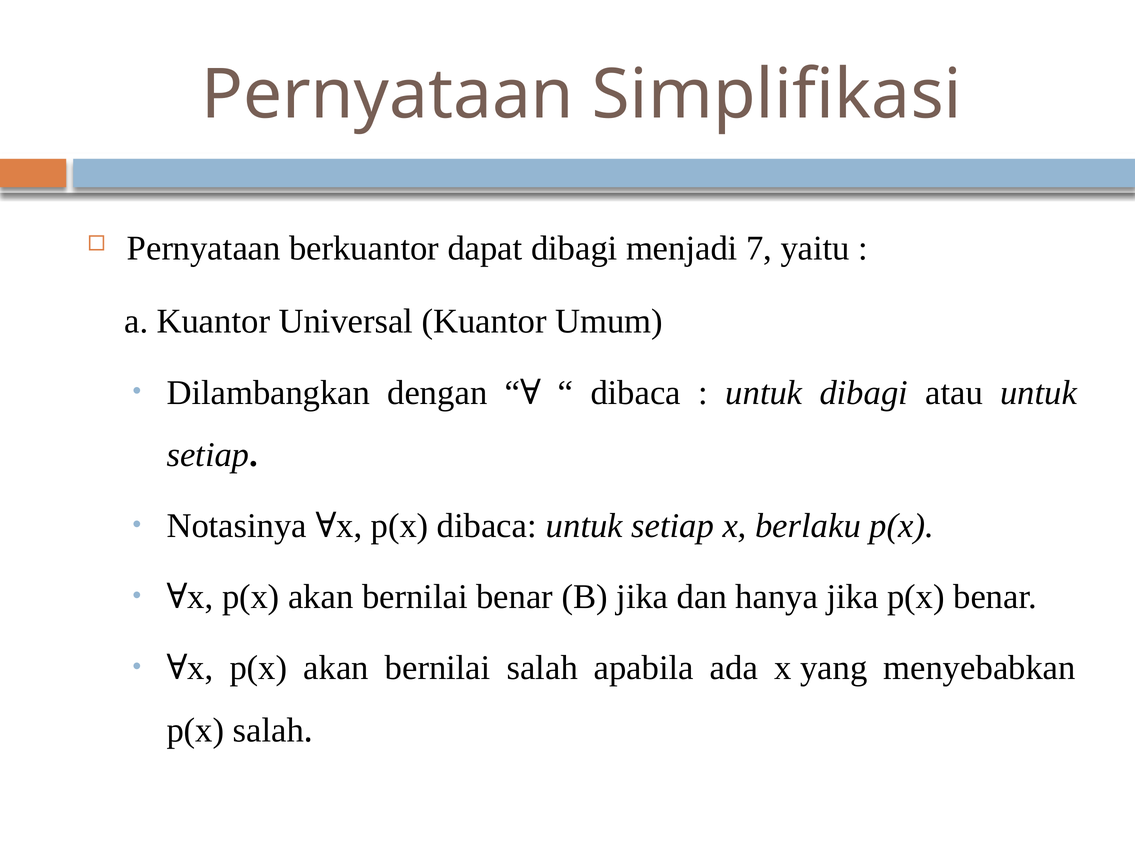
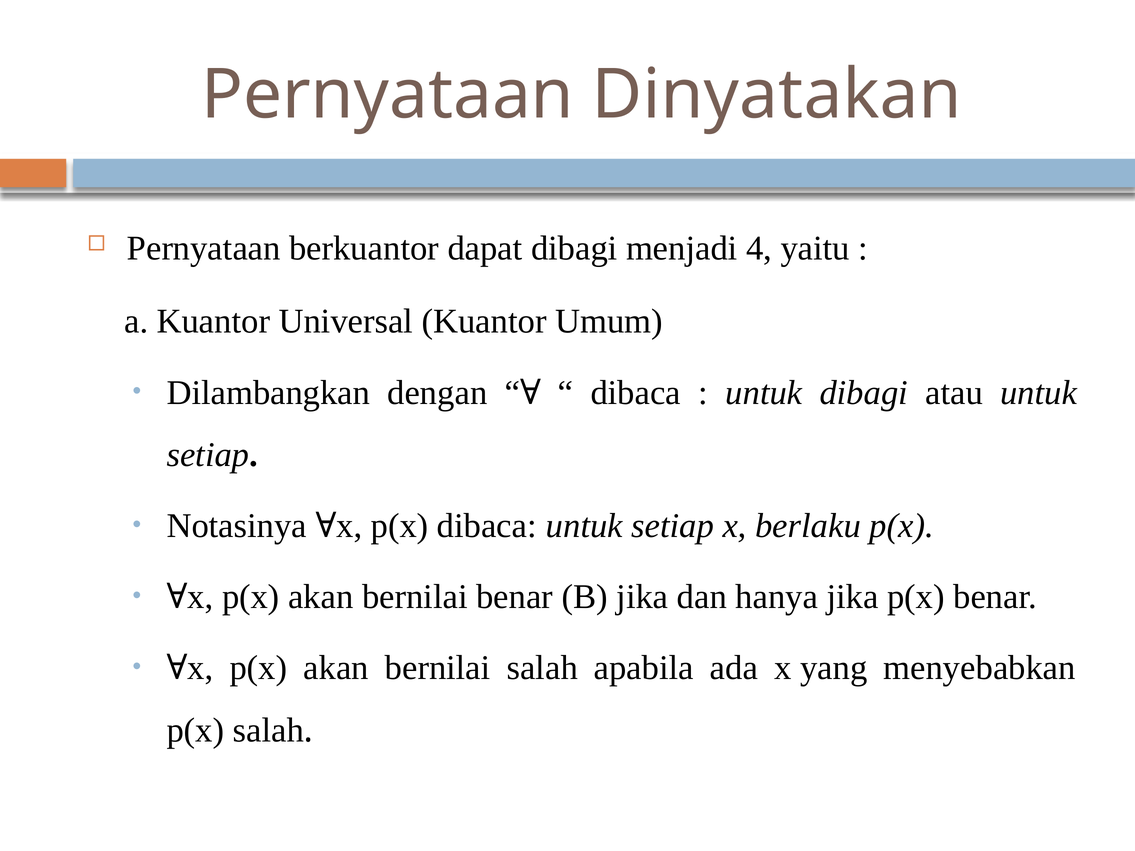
Simplifikasi: Simplifikasi -> Dinyatakan
7: 7 -> 4
